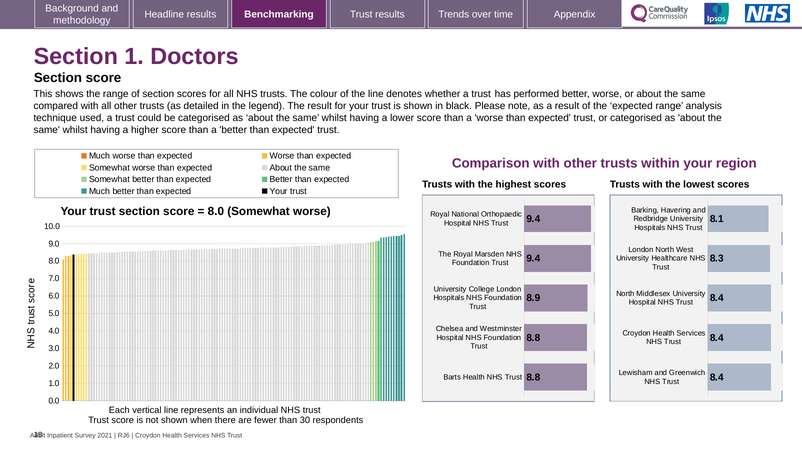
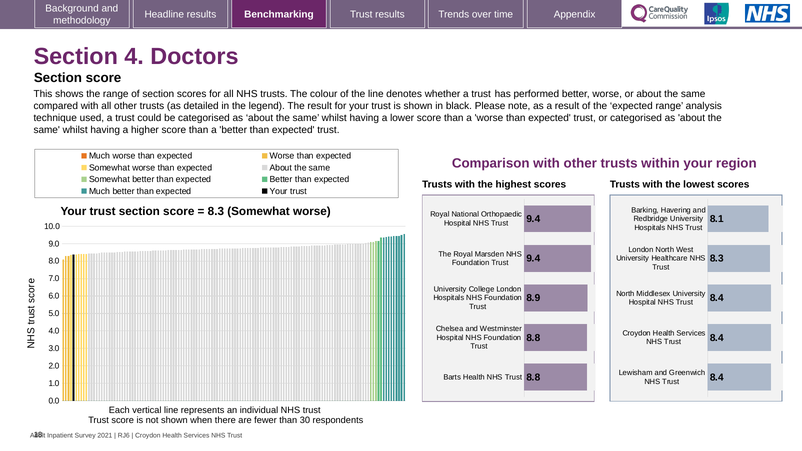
1: 1 -> 4
8.0 at (216, 211): 8.0 -> 8.3
